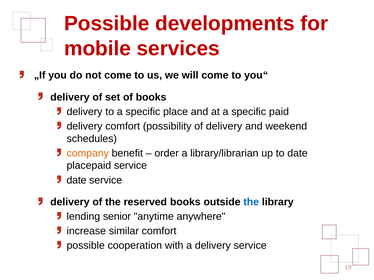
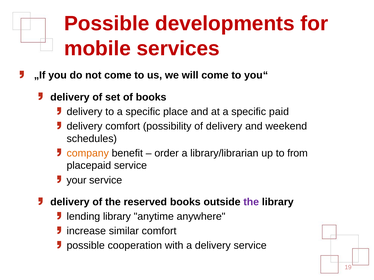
to date: date -> from
date at (77, 180): date -> your
the at (251, 202) colour: blue -> purple
lending senior: senior -> library
